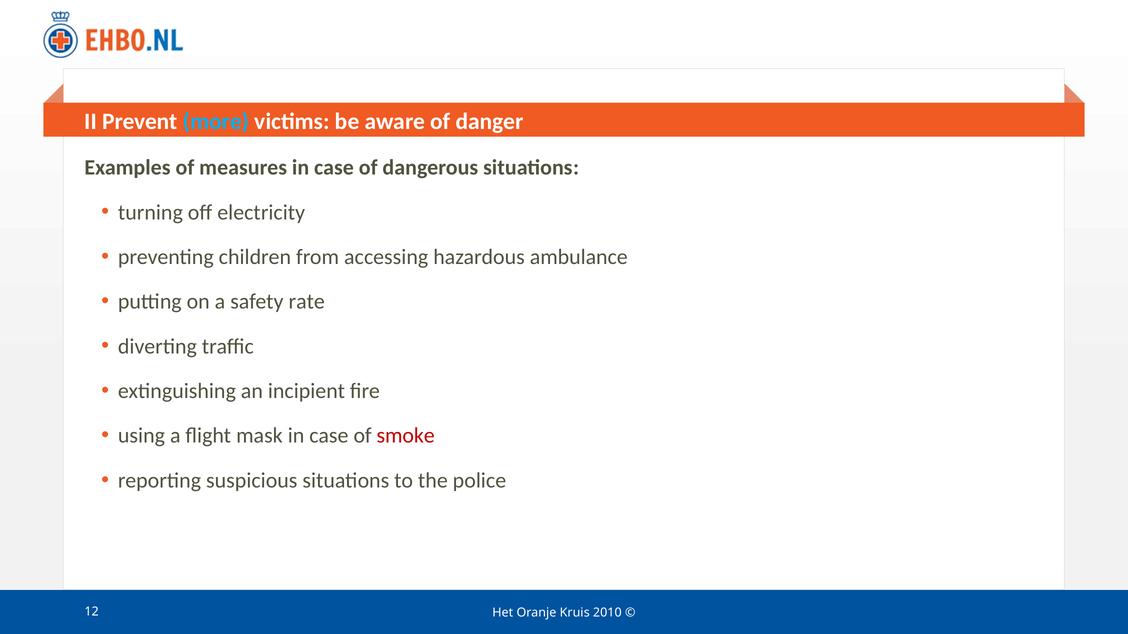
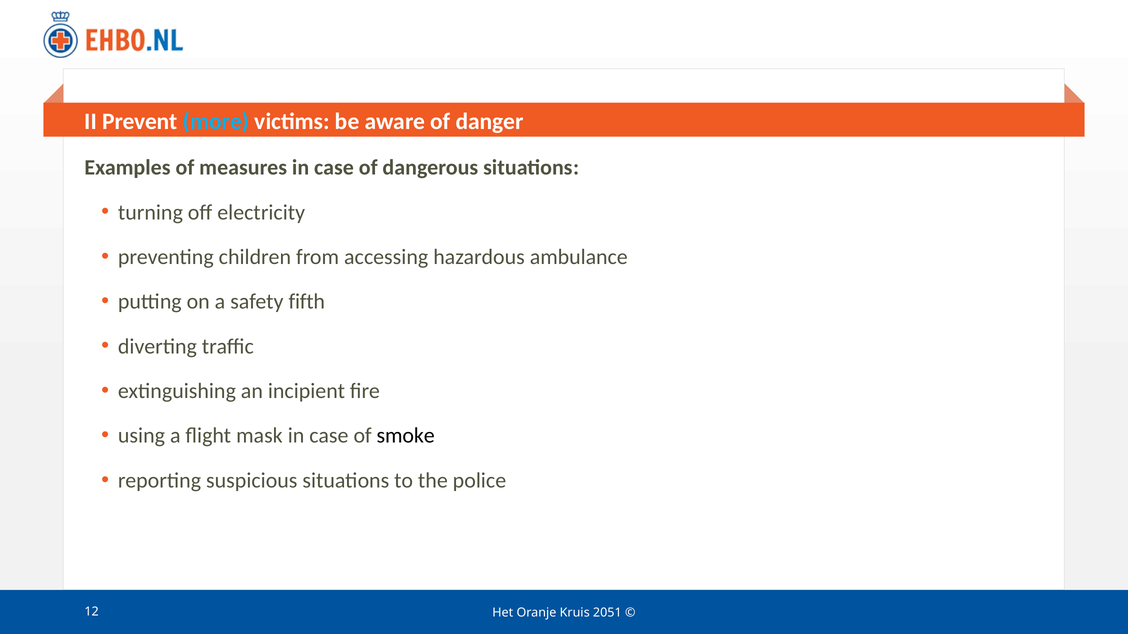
rate: rate -> fifth
smoke colour: red -> black
2010: 2010 -> 2051
